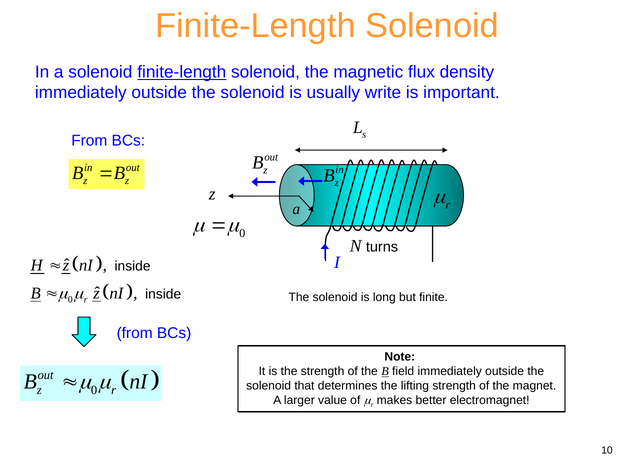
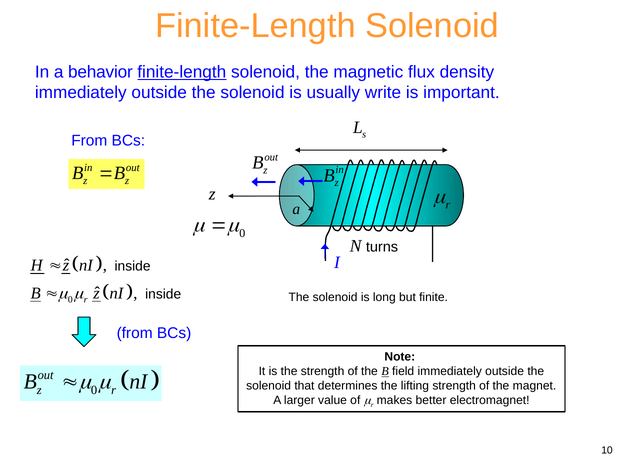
a solenoid: solenoid -> behavior
